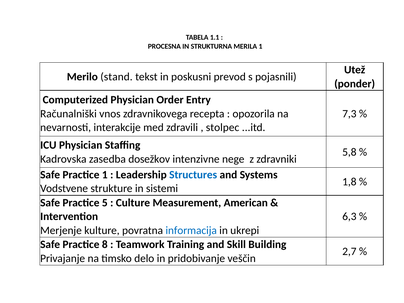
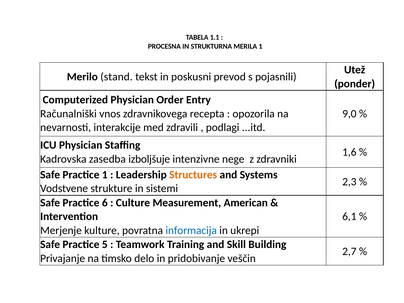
7,3: 7,3 -> 9,0
stolpec: stolpec -> podlagi
5,8: 5,8 -> 1,6
dosežkov: dosežkov -> izboljšuje
Structures colour: blue -> orange
1,8: 1,8 -> 2,3
5: 5 -> 6
6,3: 6,3 -> 6,1
8: 8 -> 5
